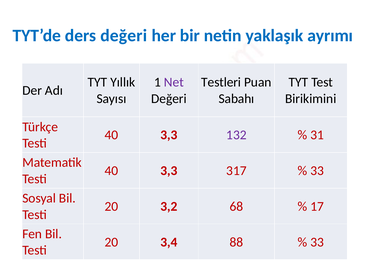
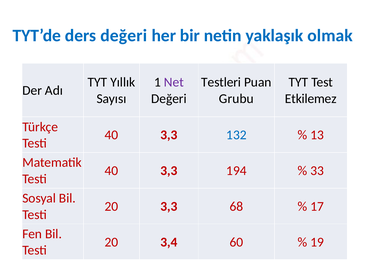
ayrımı: ayrımı -> olmak
Sabahı: Sabahı -> Grubu
Birikimini: Birikimini -> Etkilemez
132 colour: purple -> blue
31: 31 -> 13
317: 317 -> 194
20 3,2: 3,2 -> 3,3
88: 88 -> 60
33 at (317, 242): 33 -> 19
